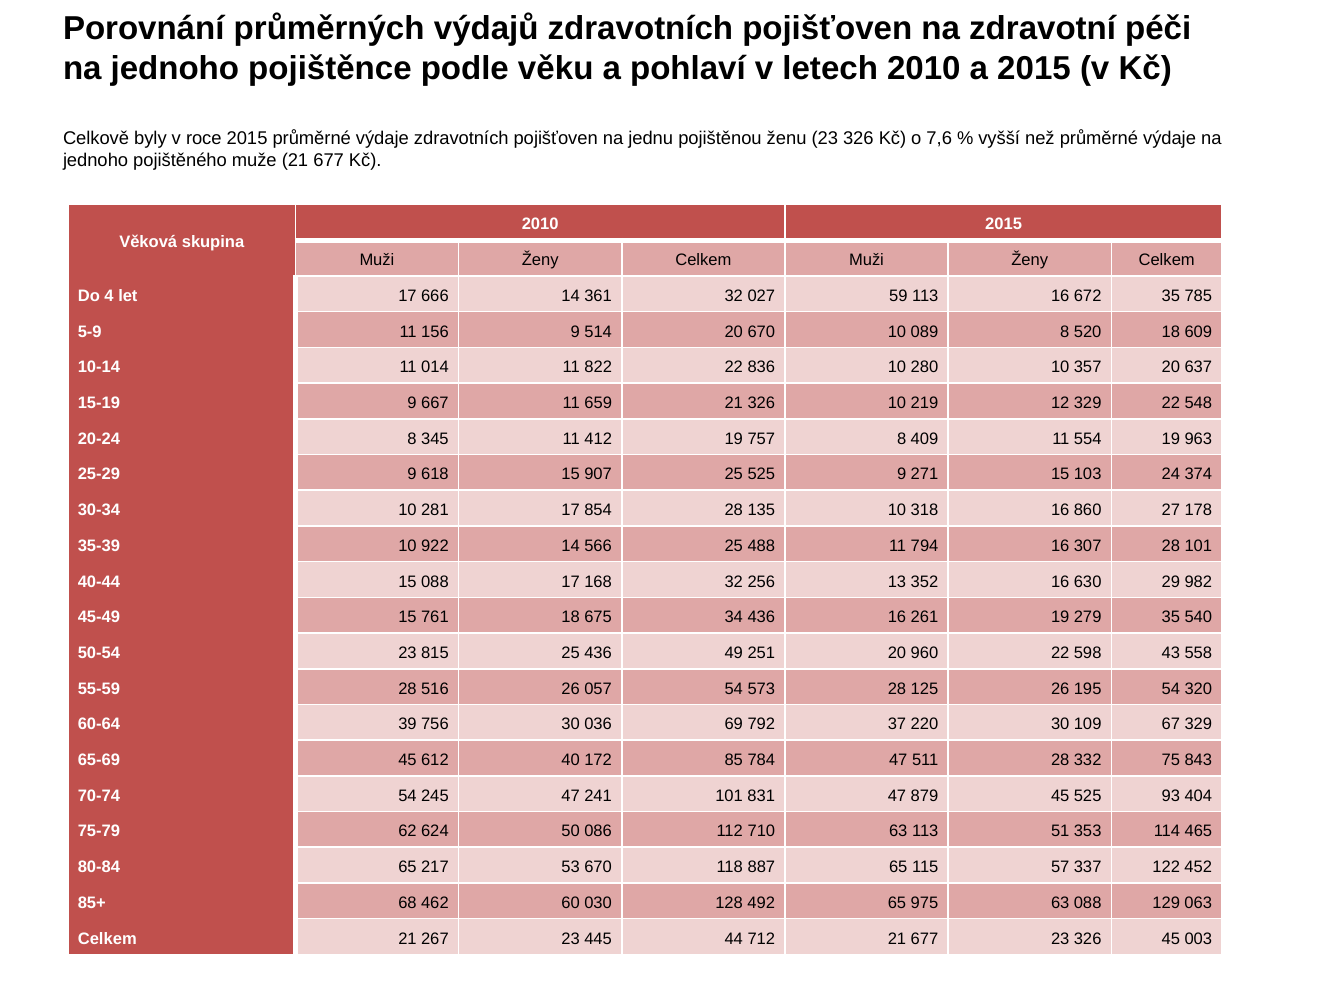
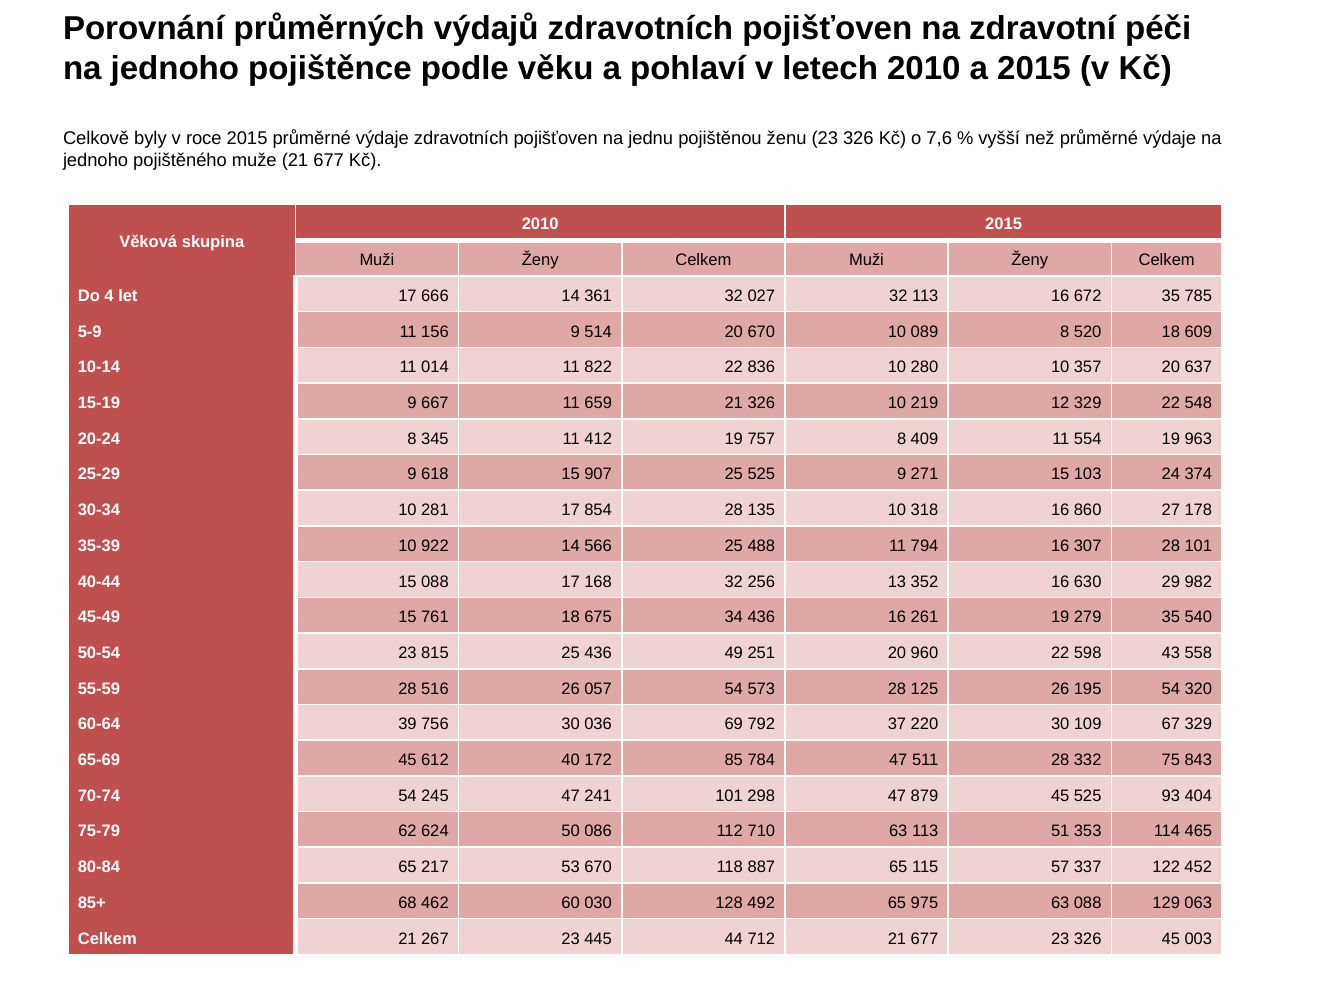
027 59: 59 -> 32
831: 831 -> 298
